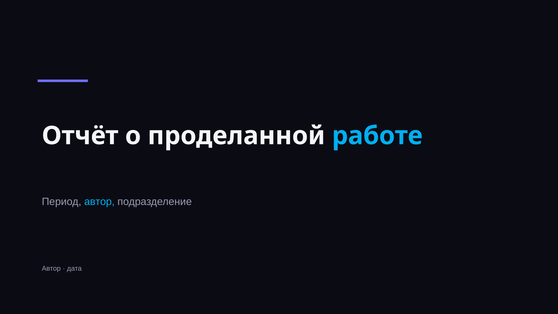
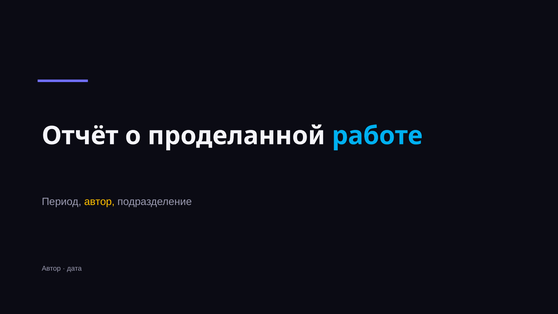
автор at (99, 202) colour: light blue -> yellow
